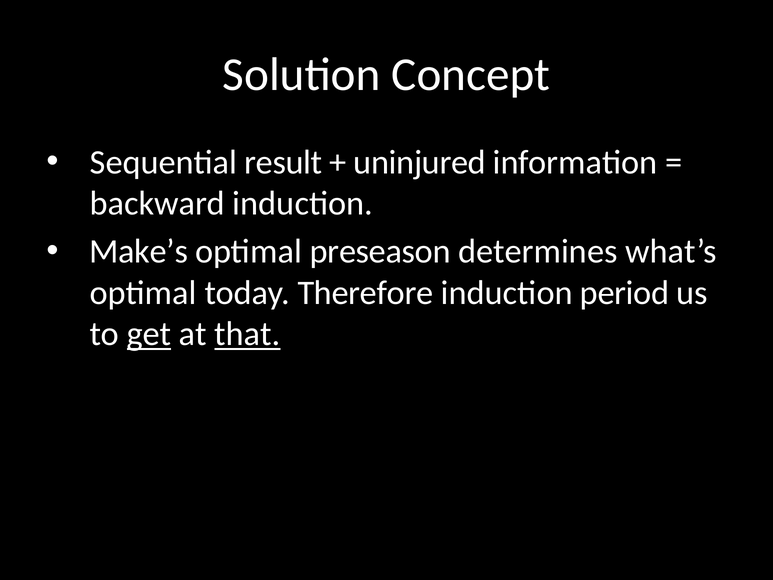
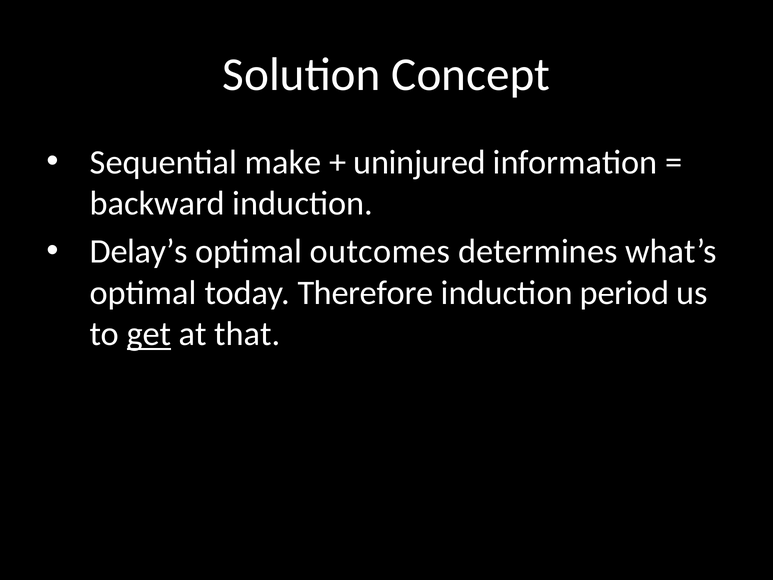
result: result -> make
Make’s: Make’s -> Delay’s
preseason: preseason -> outcomes
that underline: present -> none
